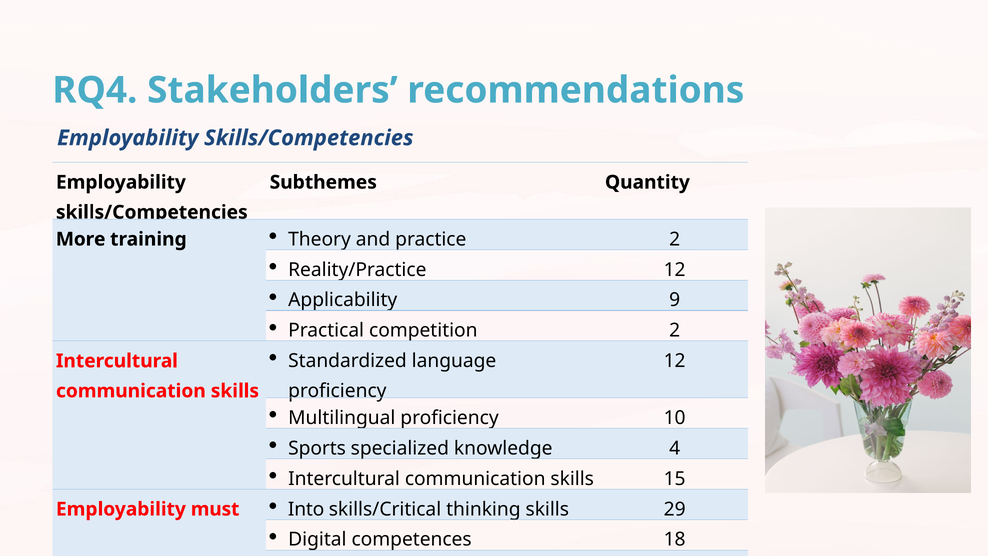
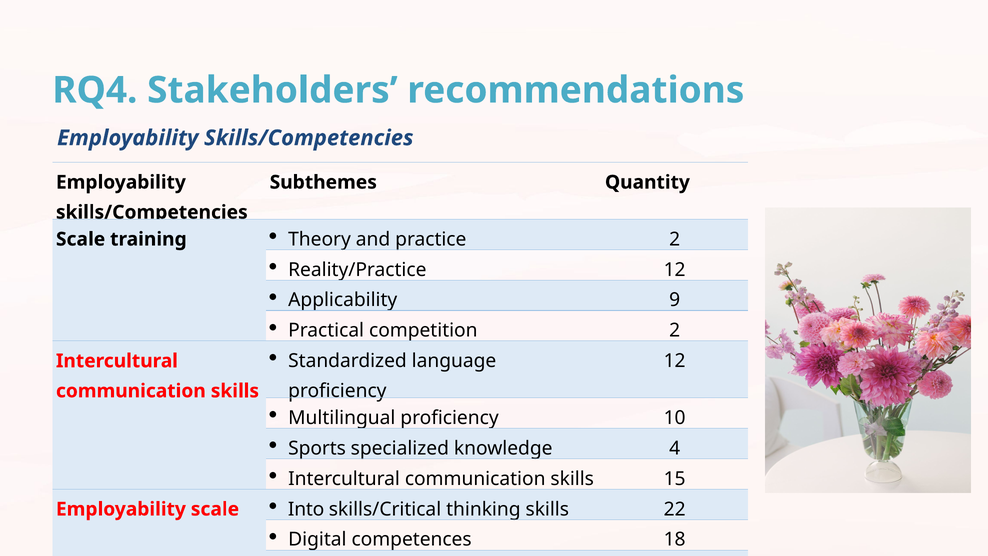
More at (81, 239): More -> Scale
Employability must: must -> scale
29: 29 -> 22
